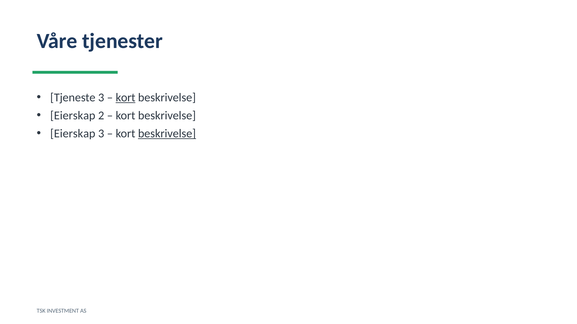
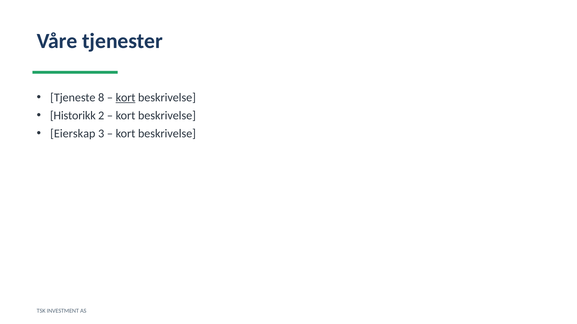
Tjeneste 3: 3 -> 8
Eierskap at (73, 116): Eierskap -> Historikk
beskrivelse at (167, 134) underline: present -> none
